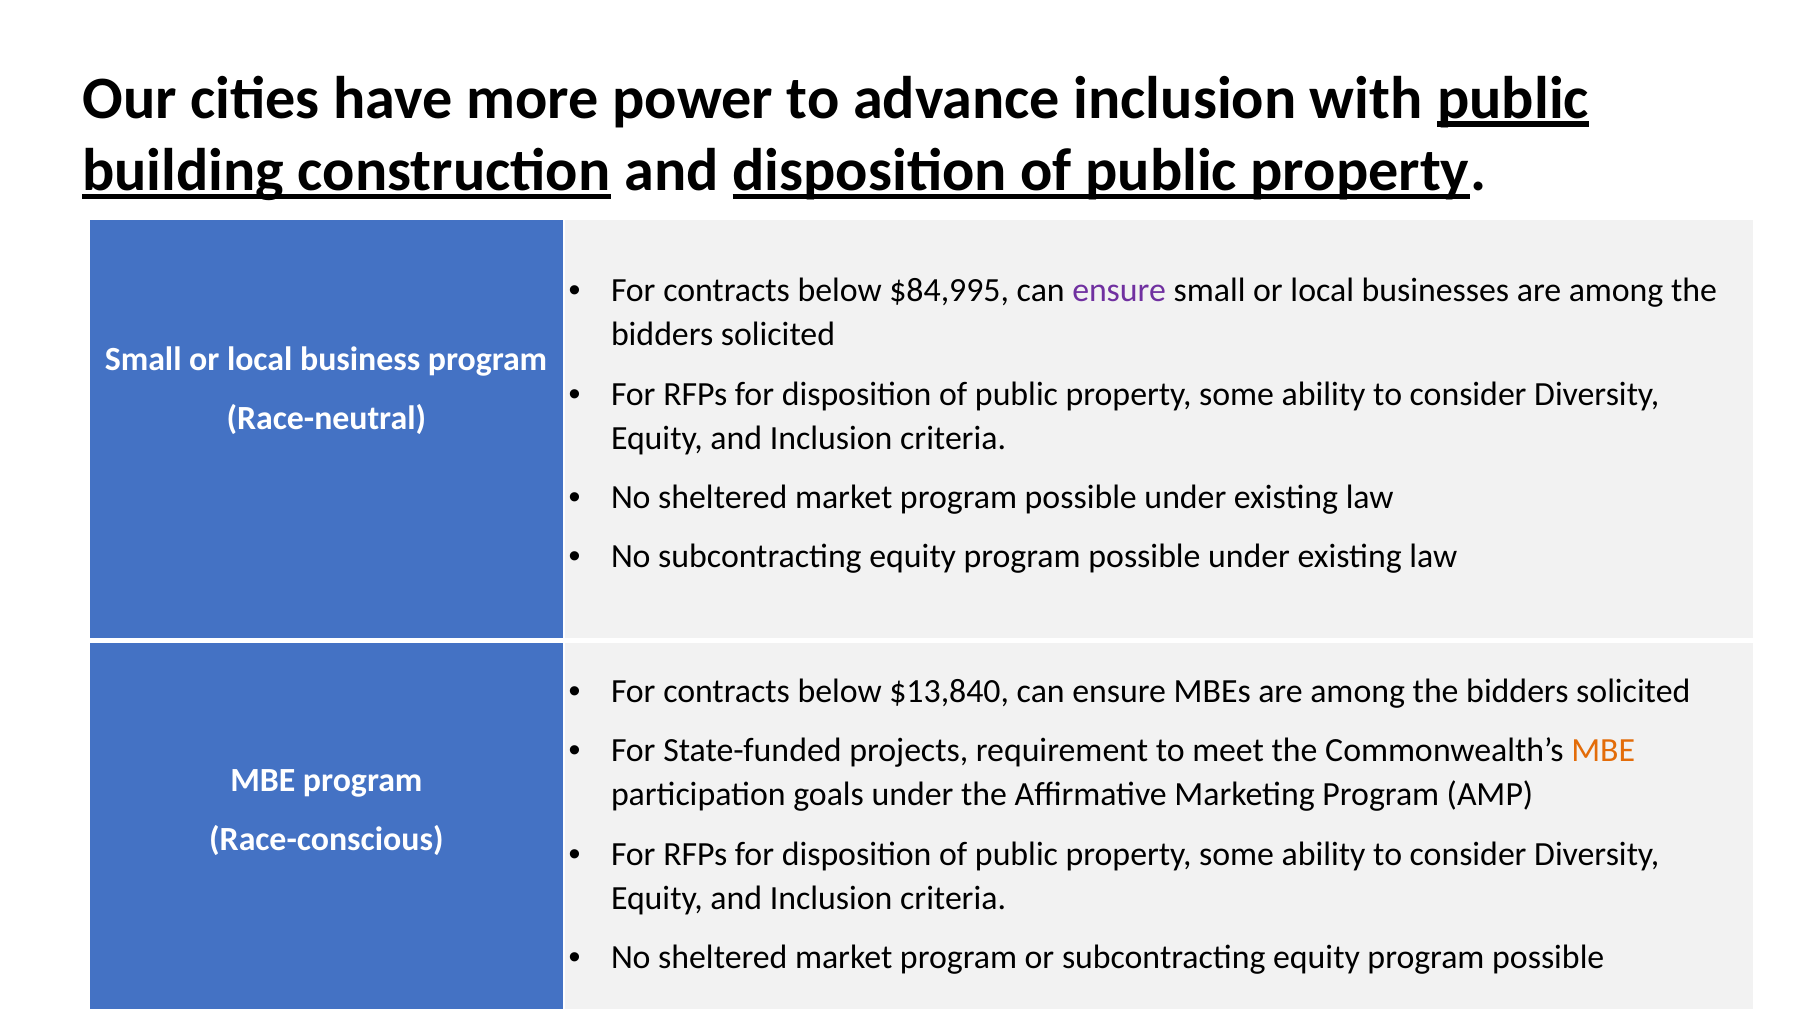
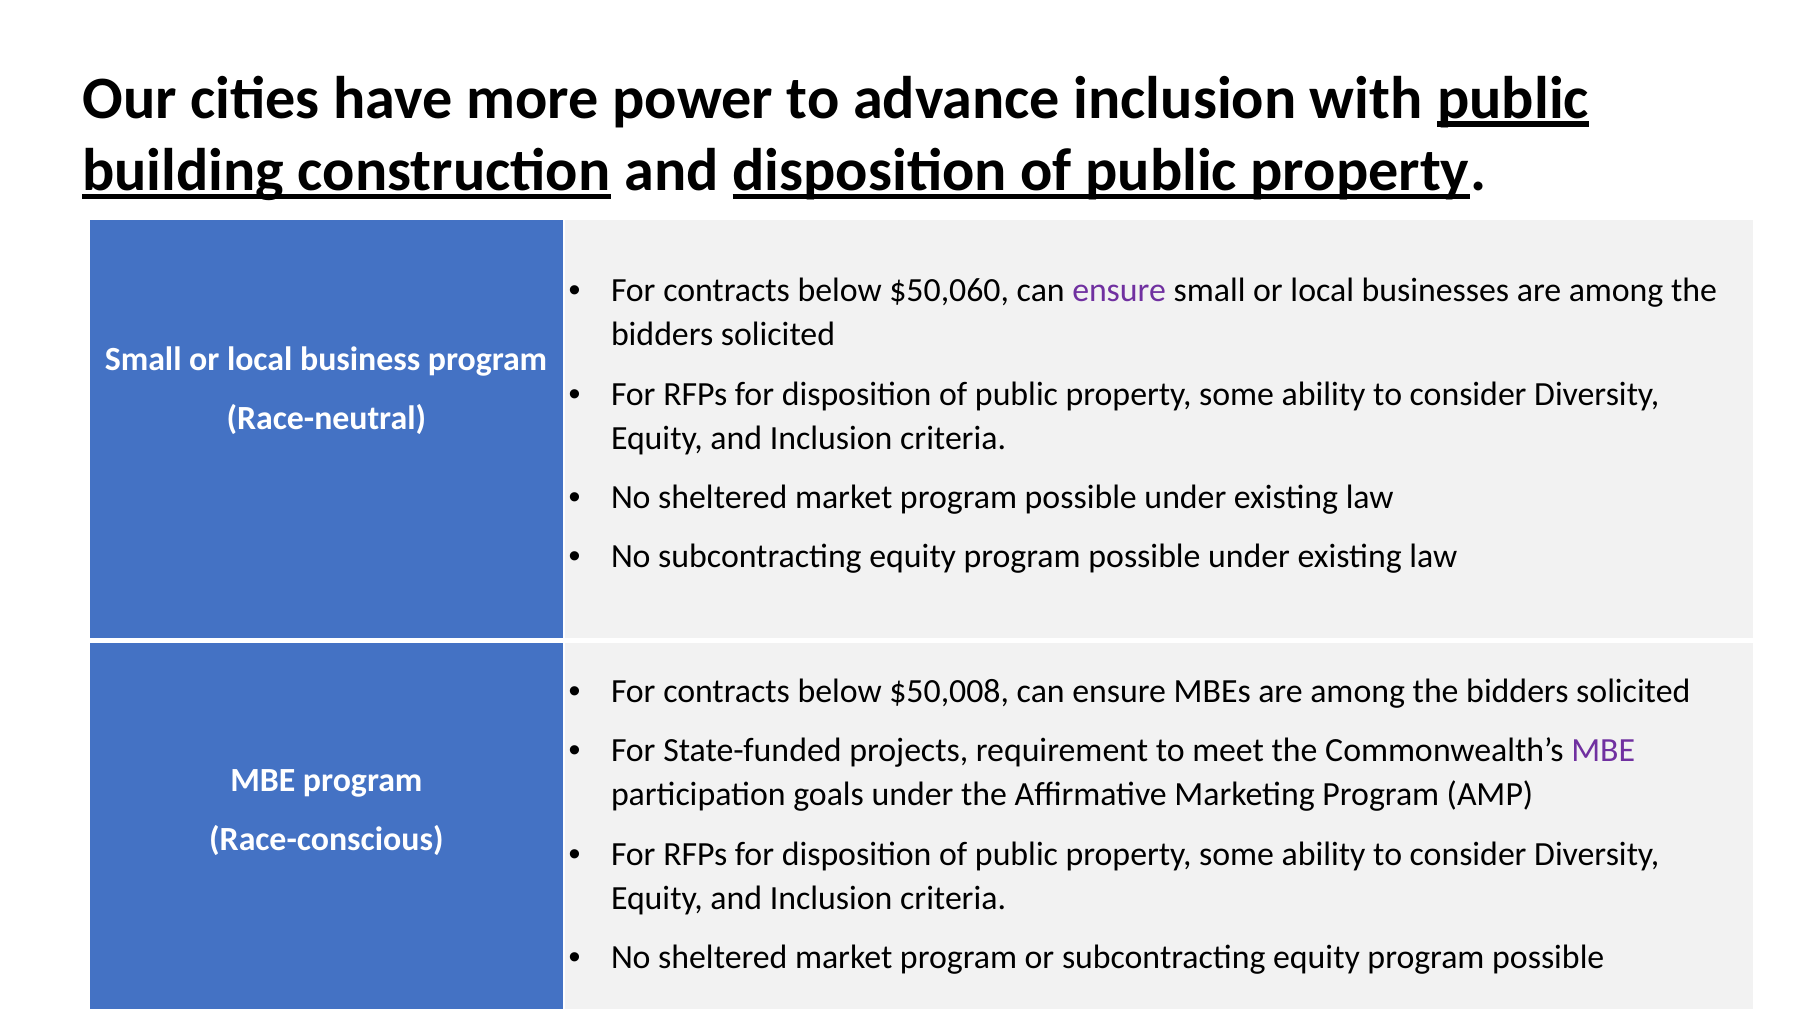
$84,995: $84,995 -> $50,060
$13,840: $13,840 -> $50,008
MBE at (1603, 751) colour: orange -> purple
